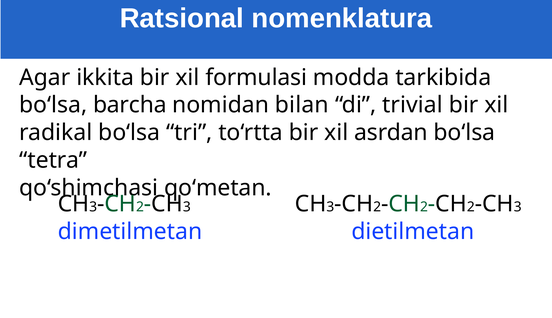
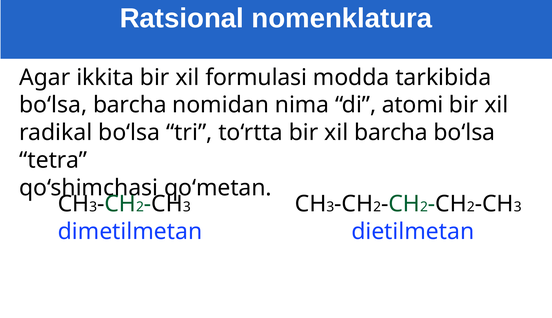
bilan: bilan -> nima
trivial: trivial -> atomi
xil asrdan: asrdan -> barcha
